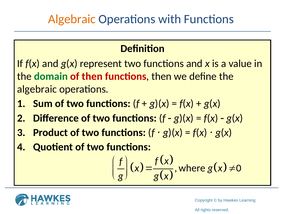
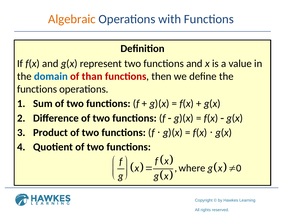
domain colour: green -> blue
of then: then -> than
algebraic at (37, 89): algebraic -> functions
